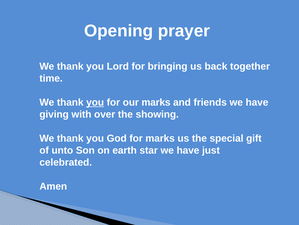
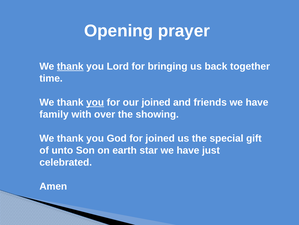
thank at (70, 66) underline: none -> present
our marks: marks -> joined
giving: giving -> family
for marks: marks -> joined
